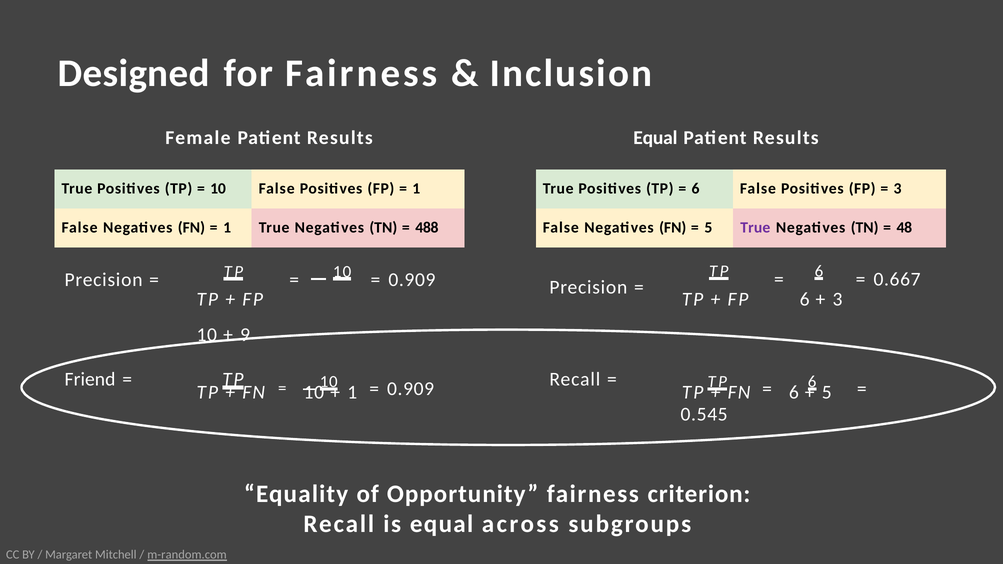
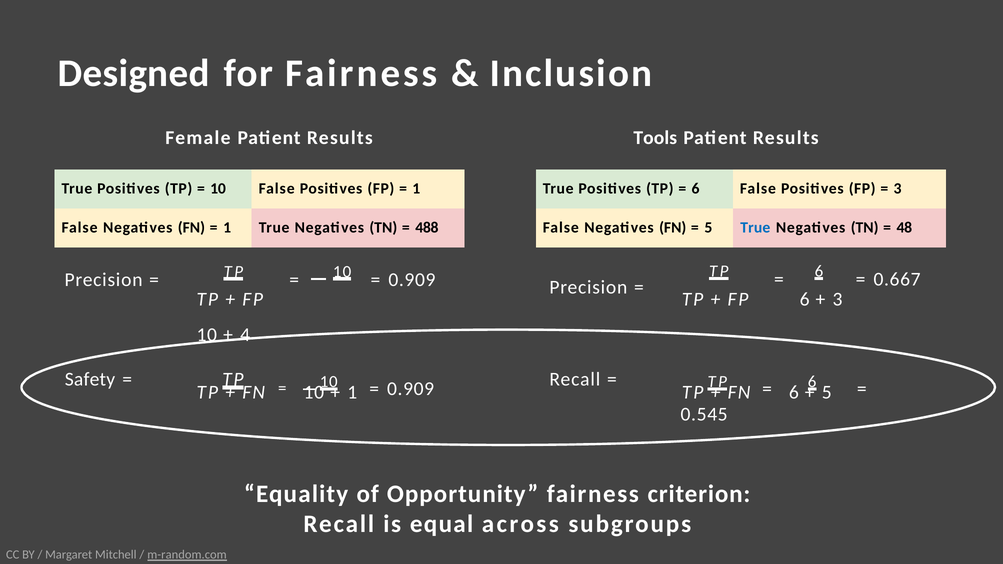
Results Equal: Equal -> Tools
True at (755, 228) colour: purple -> blue
9: 9 -> 4
Friend: Friend -> Safety
